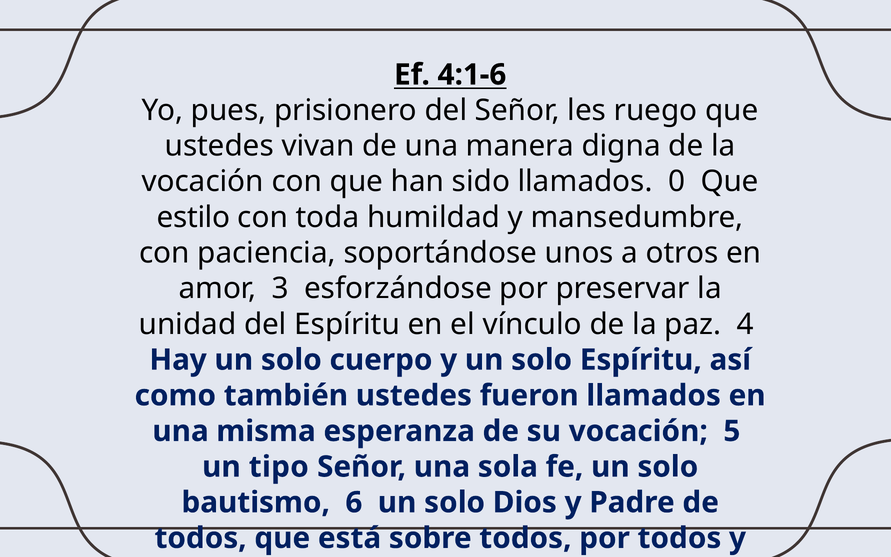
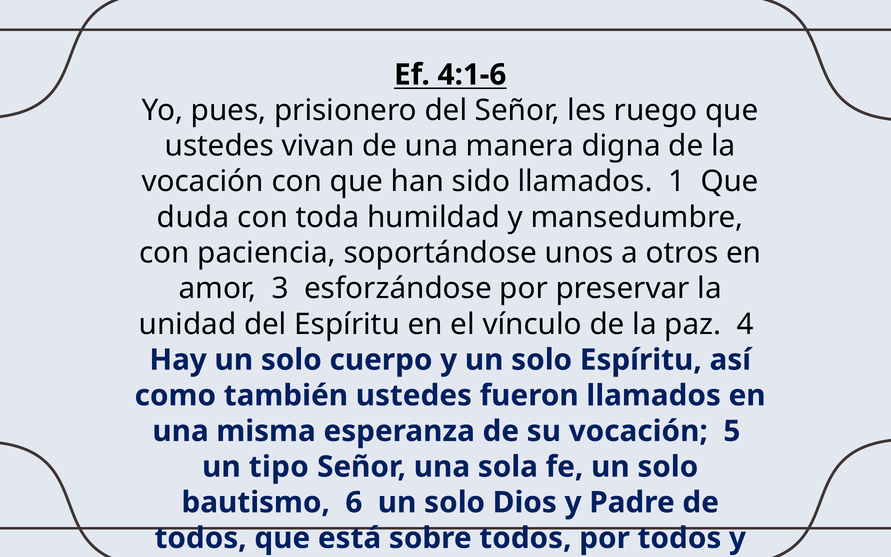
0: 0 -> 1
estilo: estilo -> duda
